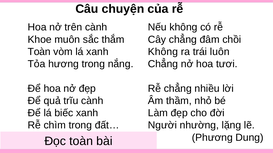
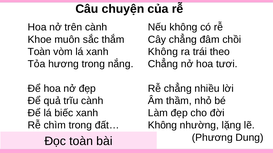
trái luôn: luôn -> theo
Người at (162, 126): Người -> Không
